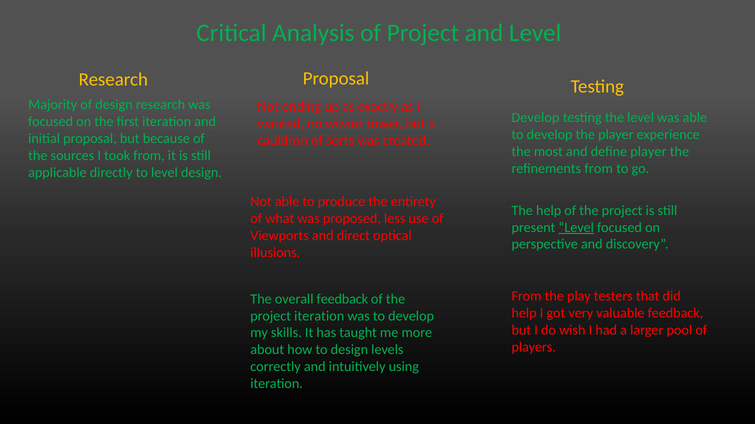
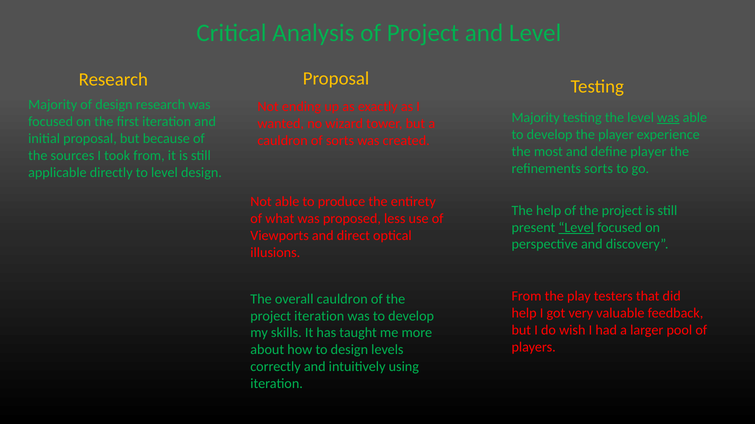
Develop at (535, 118): Develop -> Majority
was at (668, 118) underline: none -> present
refinements from: from -> sorts
overall feedback: feedback -> cauldron
